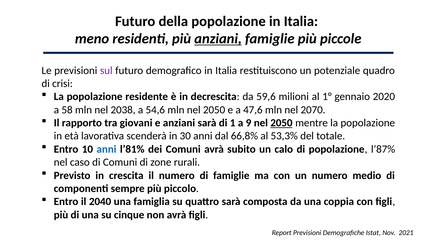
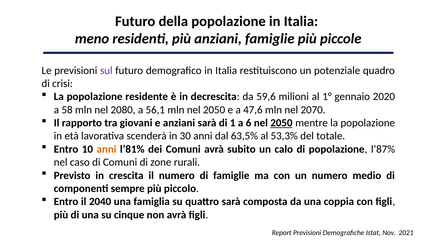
anziani at (218, 39) underline: present -> none
2038: 2038 -> 2080
54,6: 54,6 -> 56,1
9: 9 -> 6
66,8%: 66,8% -> 63,5%
anni at (106, 149) colour: blue -> orange
